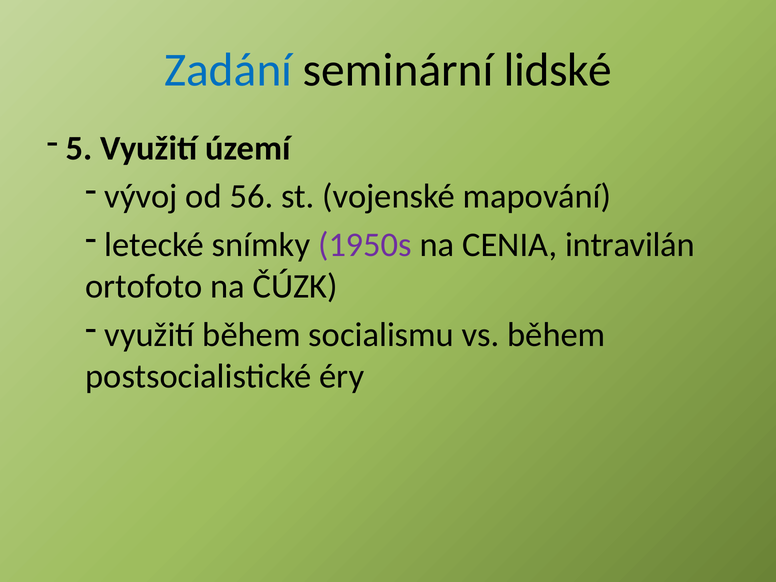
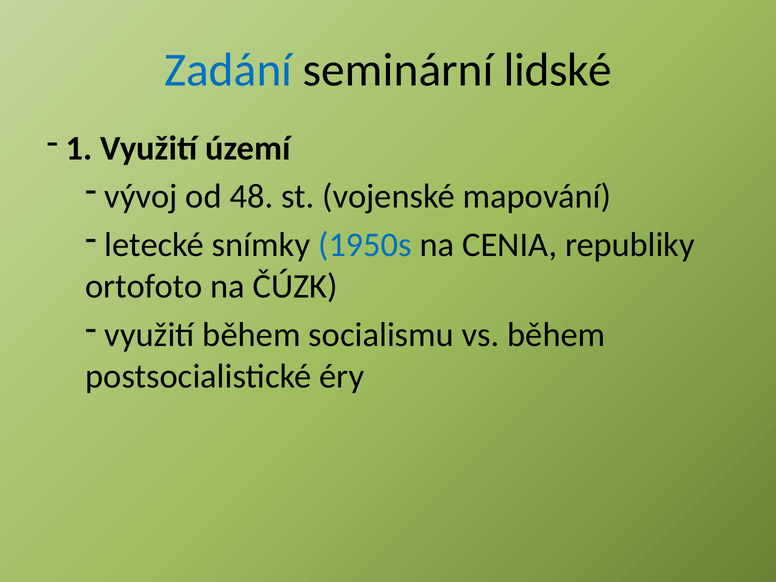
5: 5 -> 1
56: 56 -> 48
1950s colour: purple -> blue
intravilán: intravilán -> republiky
